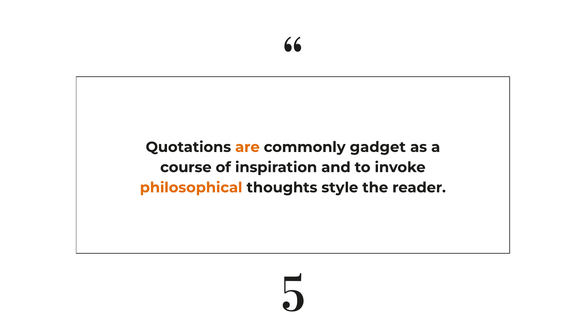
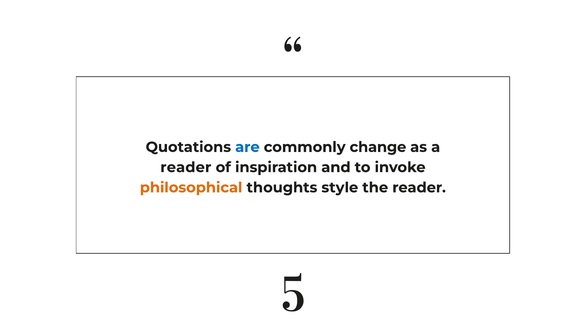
are colour: orange -> blue
gadget: gadget -> change
course at (186, 167): course -> reader
